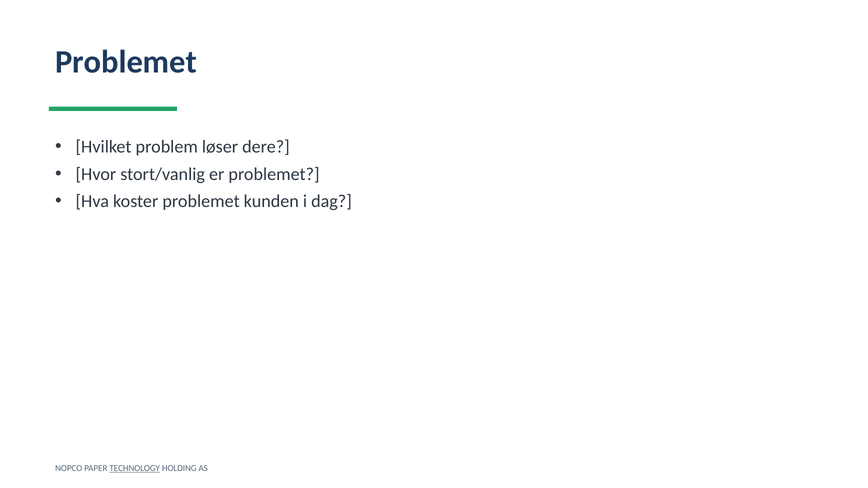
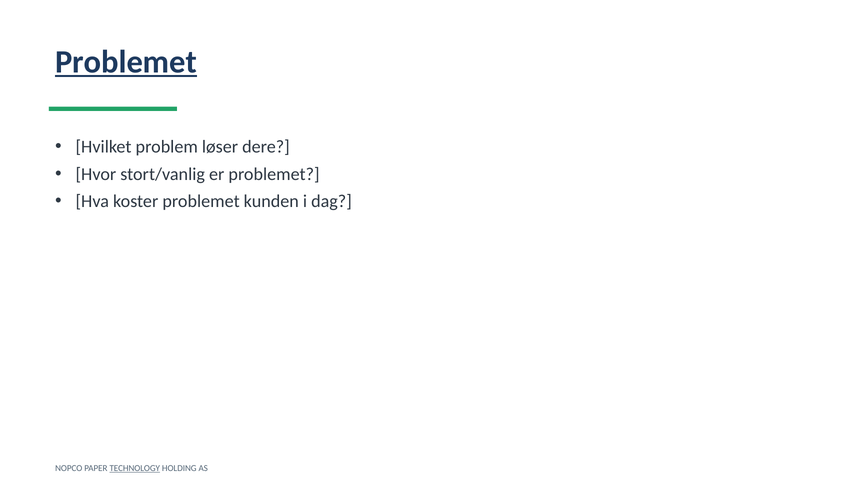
Problemet at (126, 62) underline: none -> present
